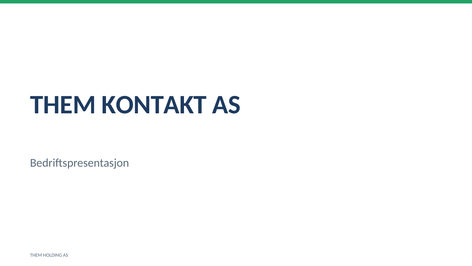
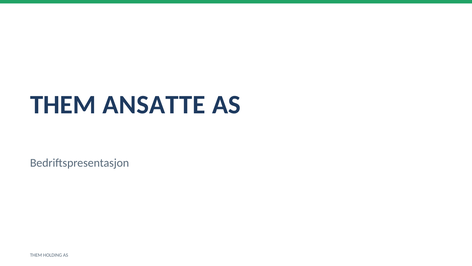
KONTAKT: KONTAKT -> ANSATTE
